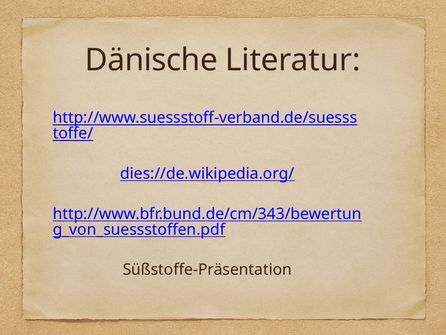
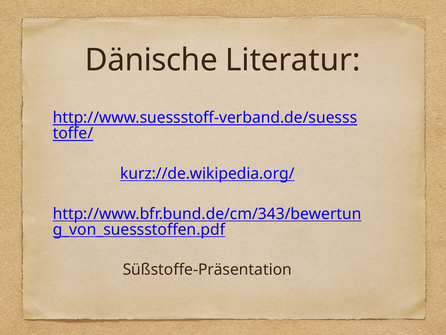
dies://de.wikipedia.org/: dies://de.wikipedia.org/ -> kurz://de.wikipedia.org/
